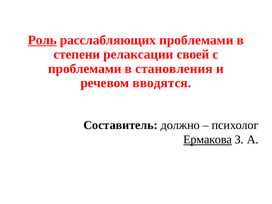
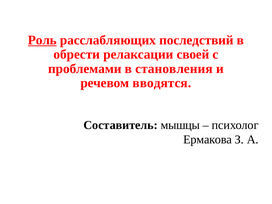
расслабляющих проблемами: проблемами -> последствий
степени: степени -> обрести
должно: должно -> мышцы
Ермакова underline: present -> none
